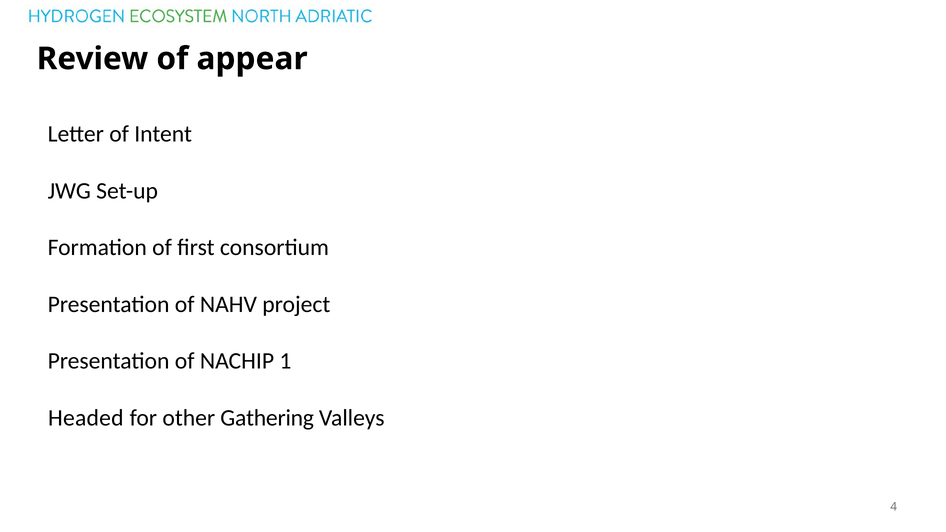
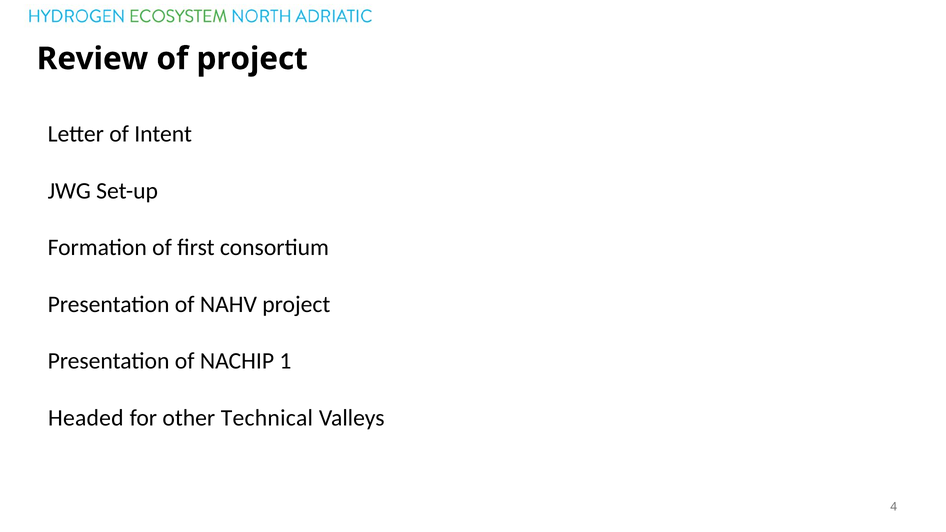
of appear: appear -> project
Gathering: Gathering -> Technical
